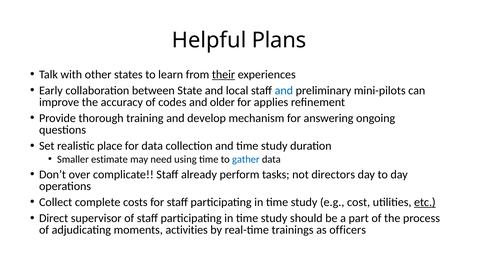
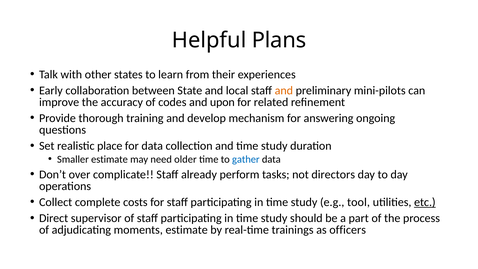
their underline: present -> none
and at (284, 91) colour: blue -> orange
older: older -> upon
applies: applies -> related
using: using -> older
cost: cost -> tool
moments activities: activities -> estimate
